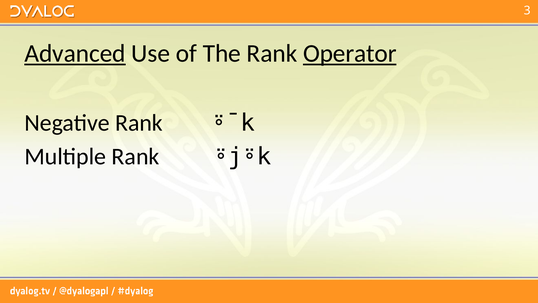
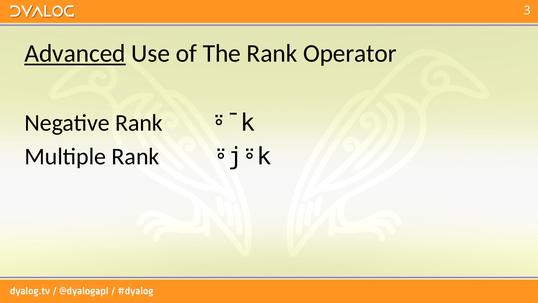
Operator underline: present -> none
